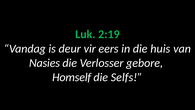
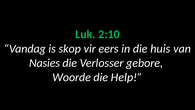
2:19: 2:19 -> 2:10
deur: deur -> skop
Homself: Homself -> Woorde
Selfs: Selfs -> Help
